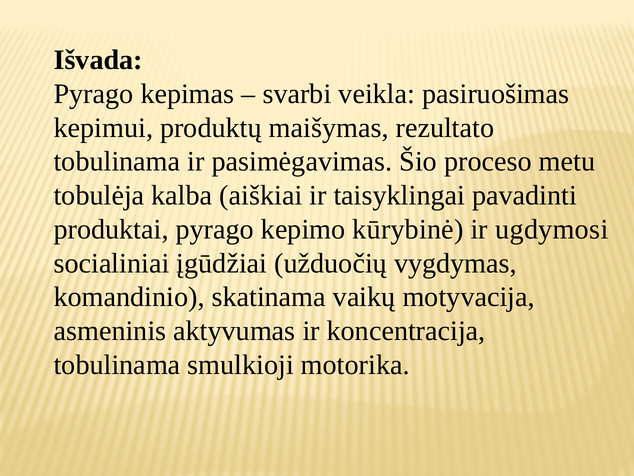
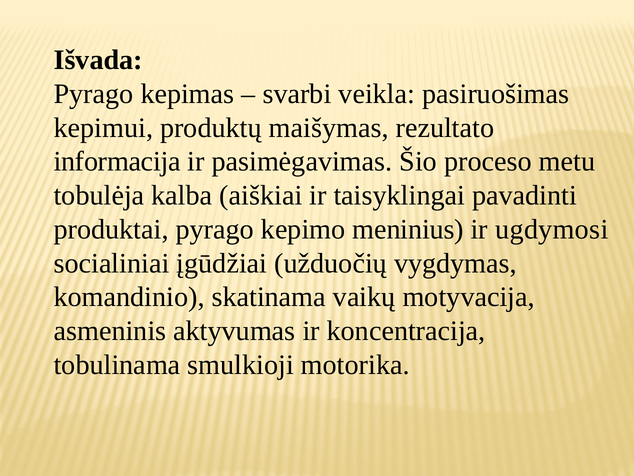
tobulinama at (117, 161): tobulinama -> informacija
kūrybinė: kūrybinė -> meninius
